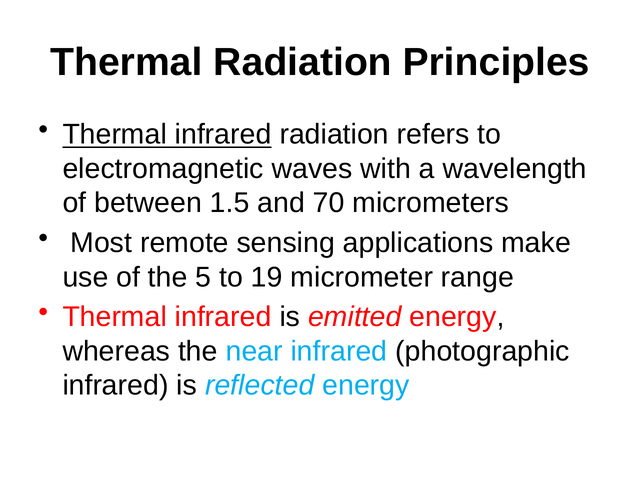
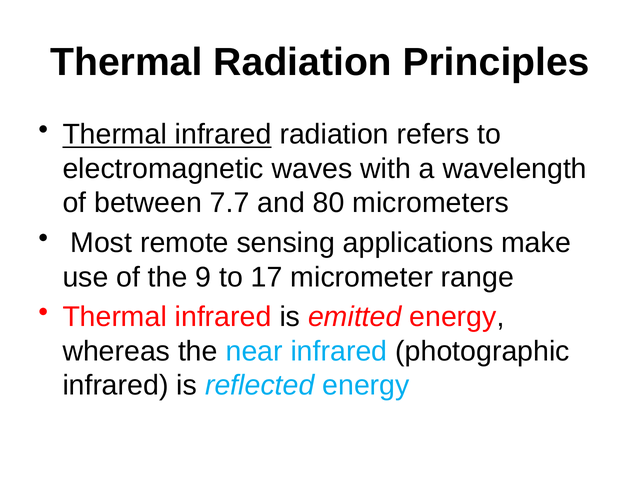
1.5: 1.5 -> 7.7
70: 70 -> 80
5: 5 -> 9
19: 19 -> 17
